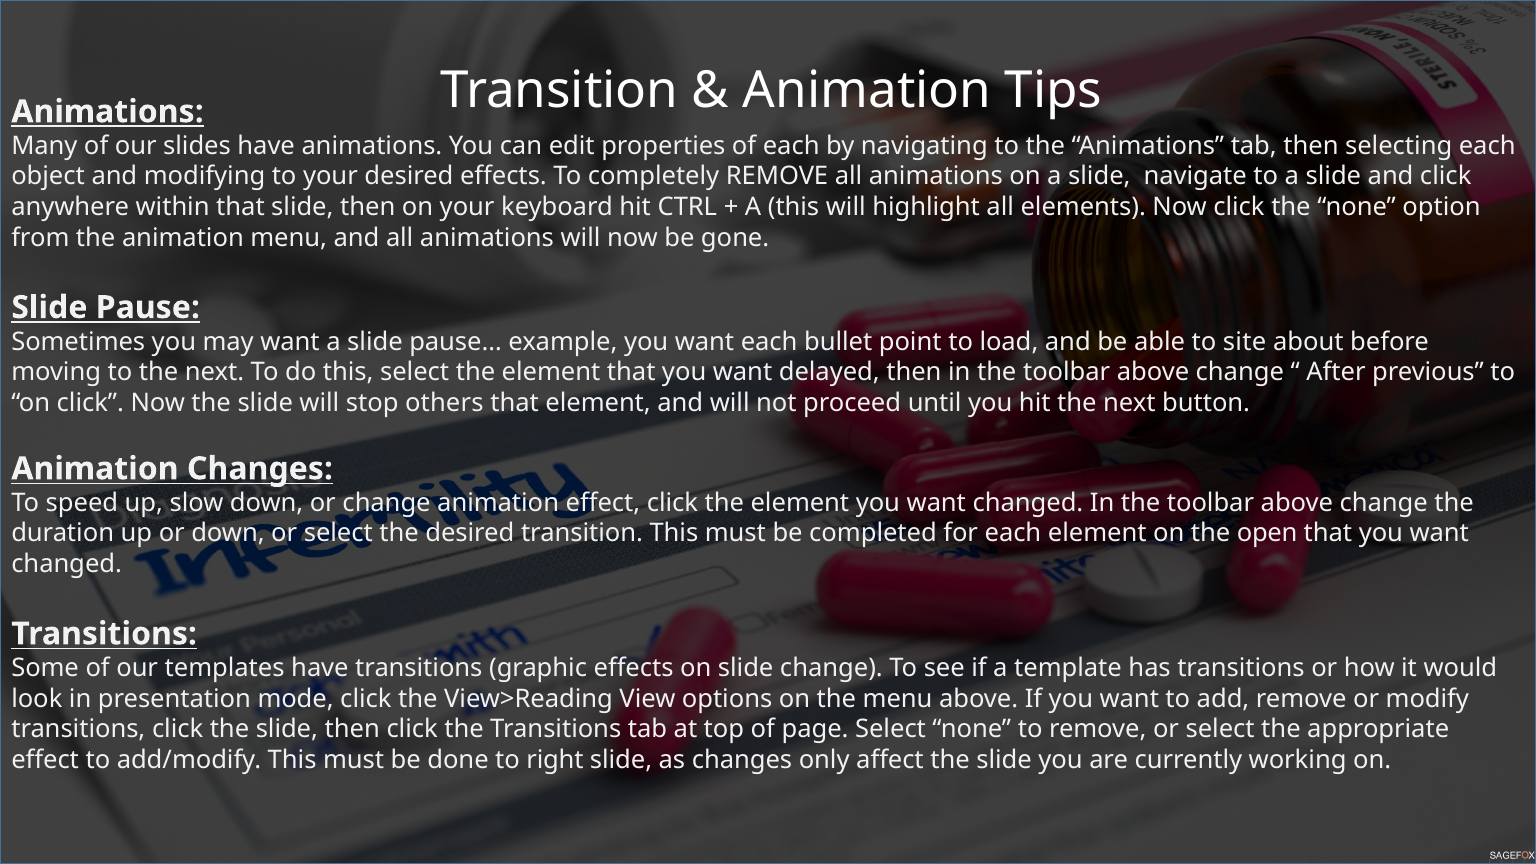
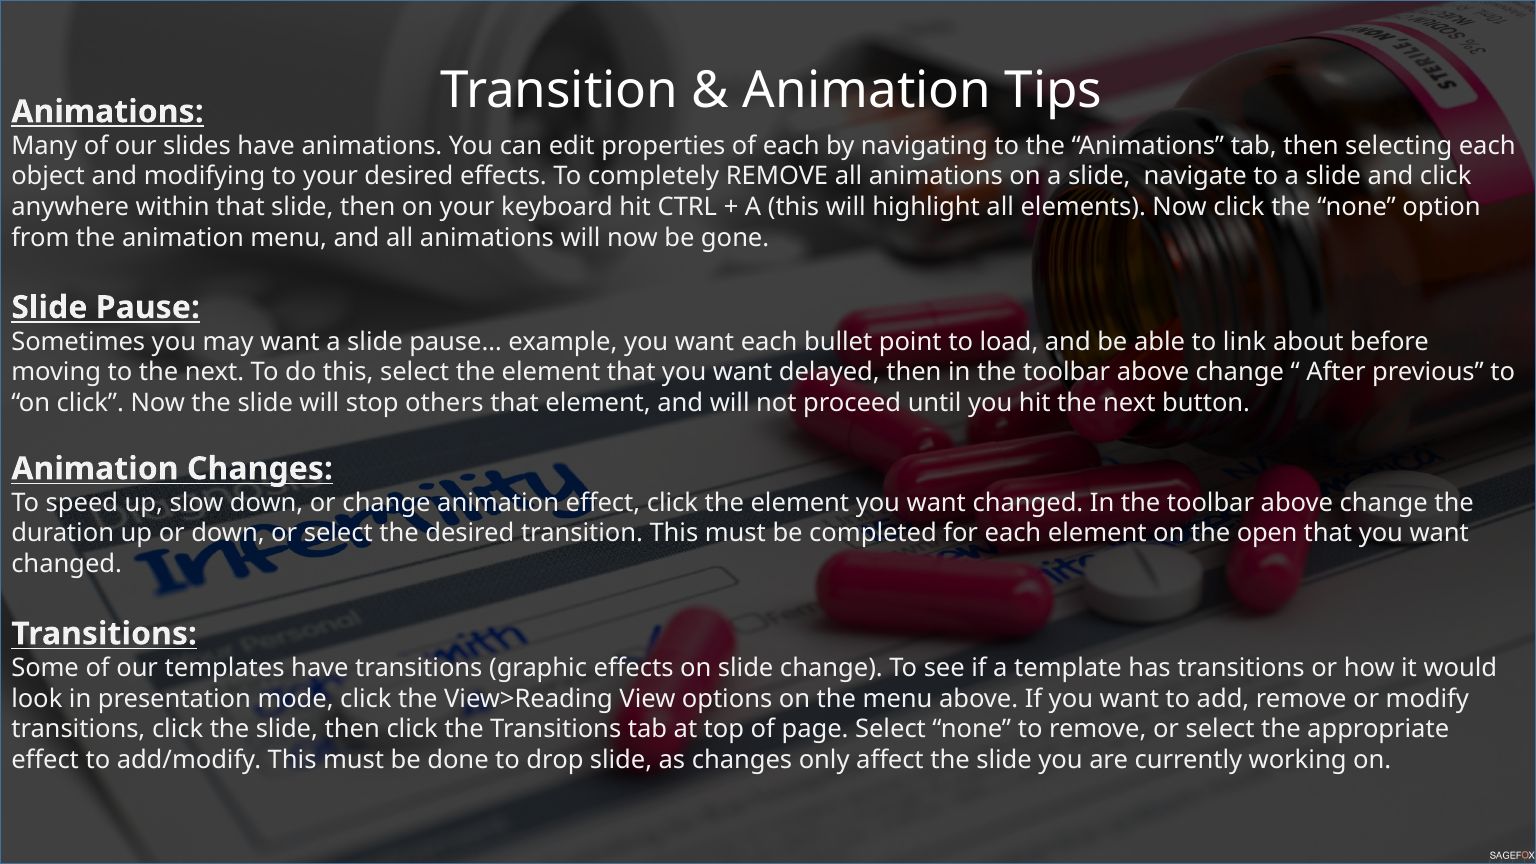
site: site -> link
right: right -> drop
